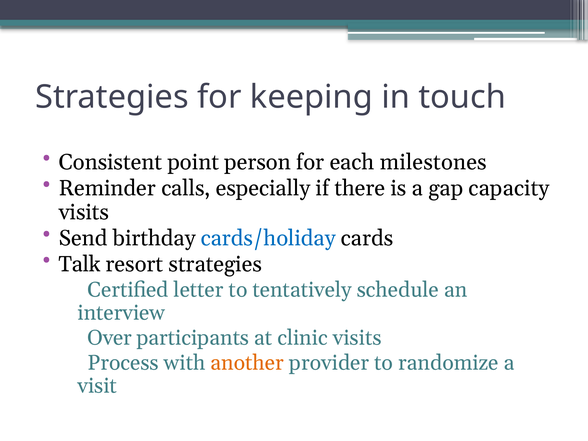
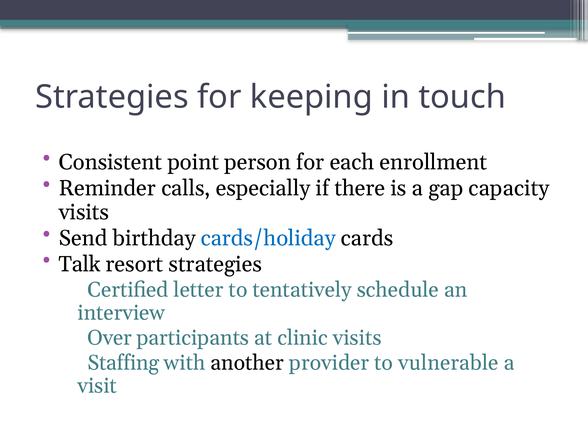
milestones: milestones -> enrollment
Process: Process -> Staffing
another colour: orange -> black
randomize: randomize -> vulnerable
